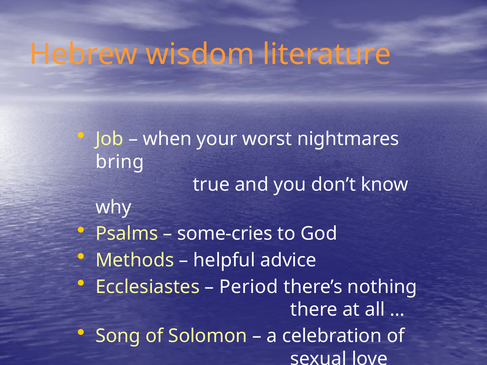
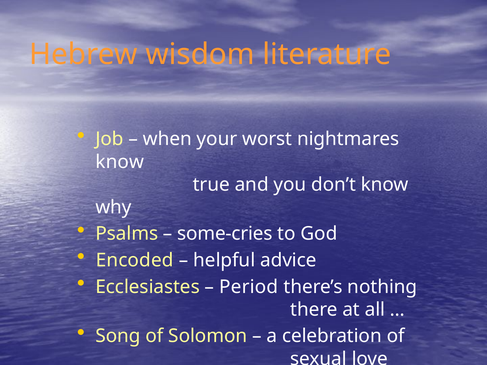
bring at (120, 162): bring -> know
Methods: Methods -> Encoded
